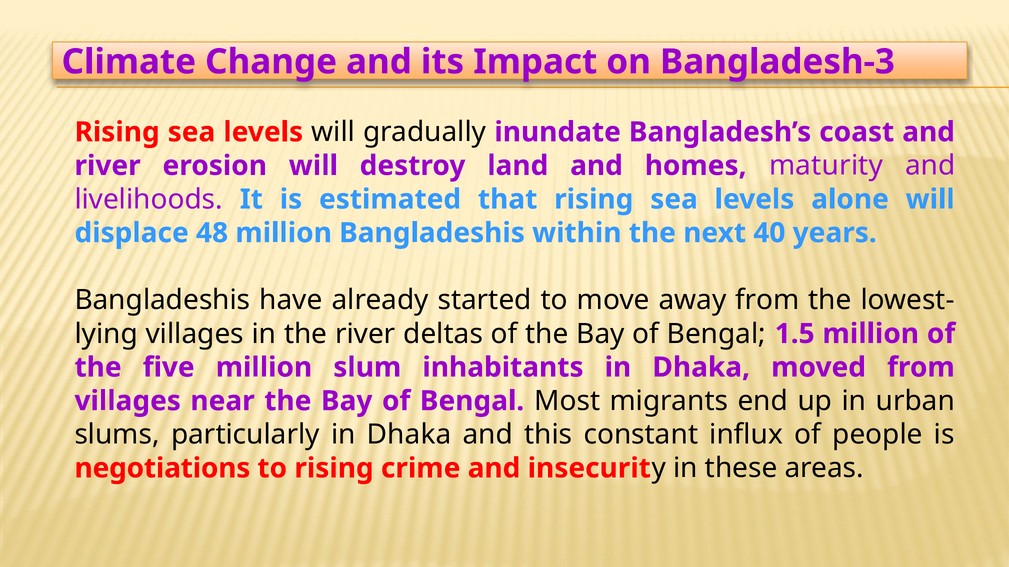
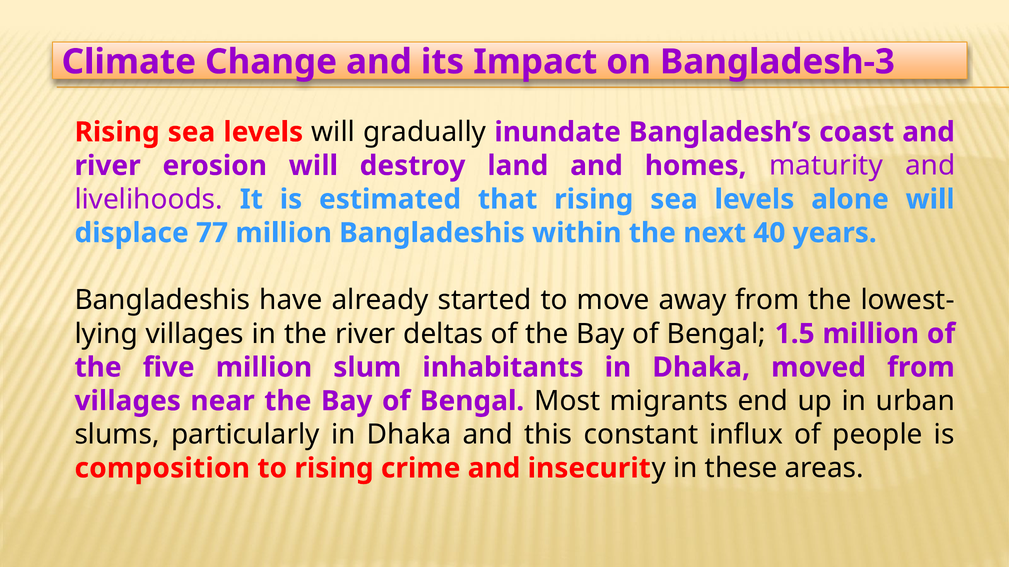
48: 48 -> 77
negotiations: negotiations -> composition
